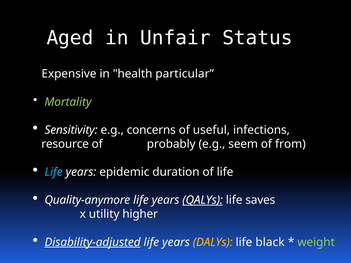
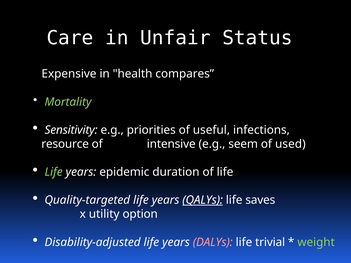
Aged: Aged -> Care
particular: particular -> compares
concerns: concerns -> priorities
probably: probably -> intensive
from: from -> used
Life at (54, 172) colour: light blue -> light green
Quality-anymore: Quality-anymore -> Quality-targeted
higher: higher -> option
Disability-adjusted underline: present -> none
DALYs colour: yellow -> pink
black: black -> trivial
